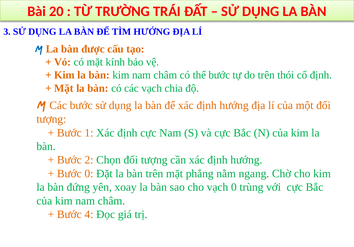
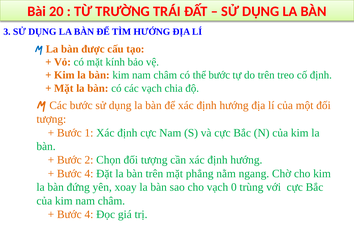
thói: thói -> treo
0 at (89, 173): 0 -> 4
